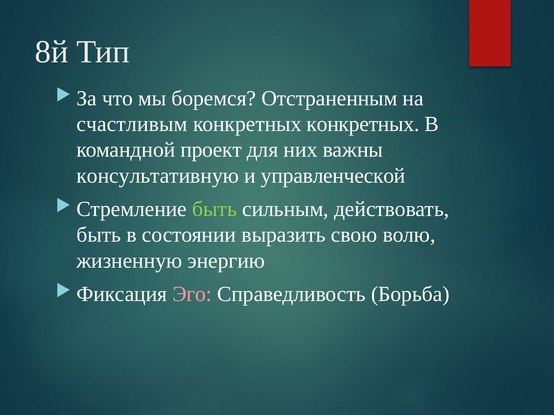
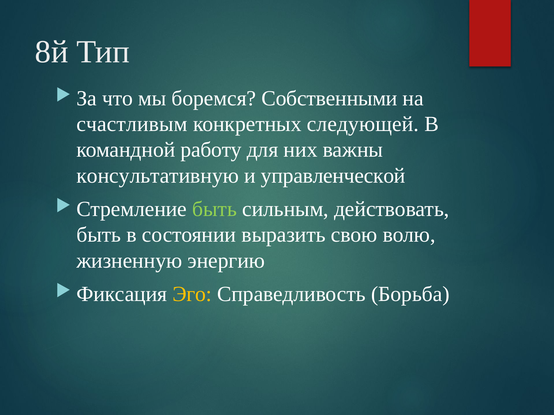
Отстраненным: Отстраненным -> Собственными
конкретных конкретных: конкретных -> следующей
проект: проект -> работу
Эго colour: pink -> yellow
